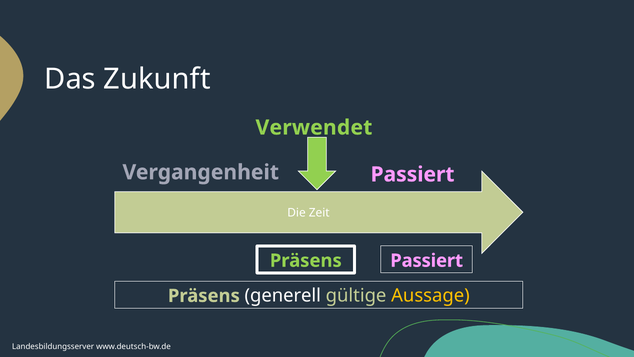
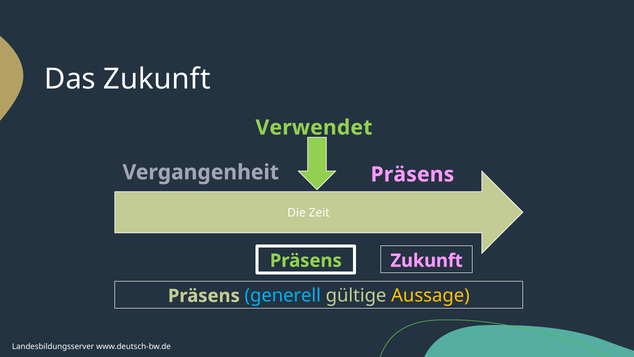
Vergangenheit Passiert: Passiert -> Präsens
Präsens Passiert: Passiert -> Zukunft
generell colour: white -> light blue
